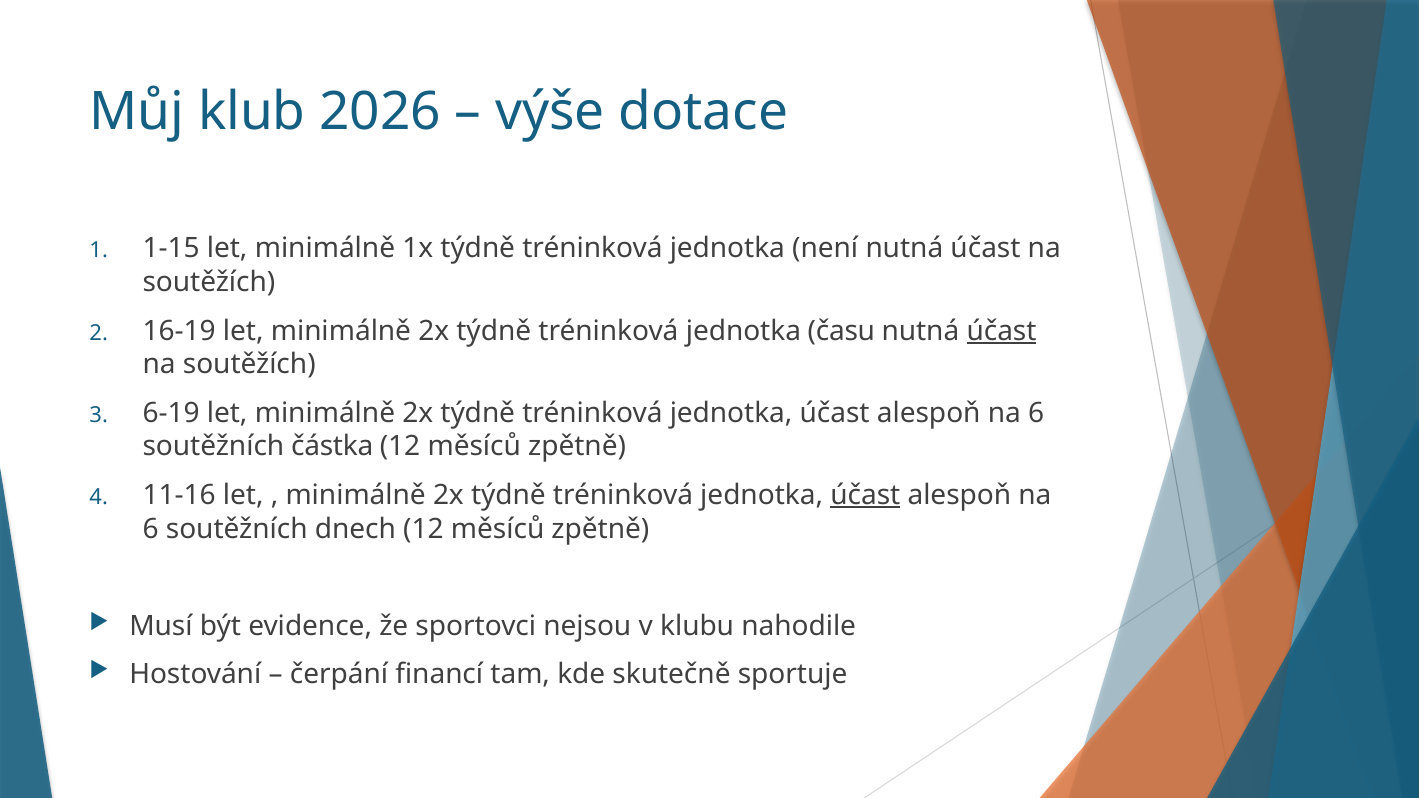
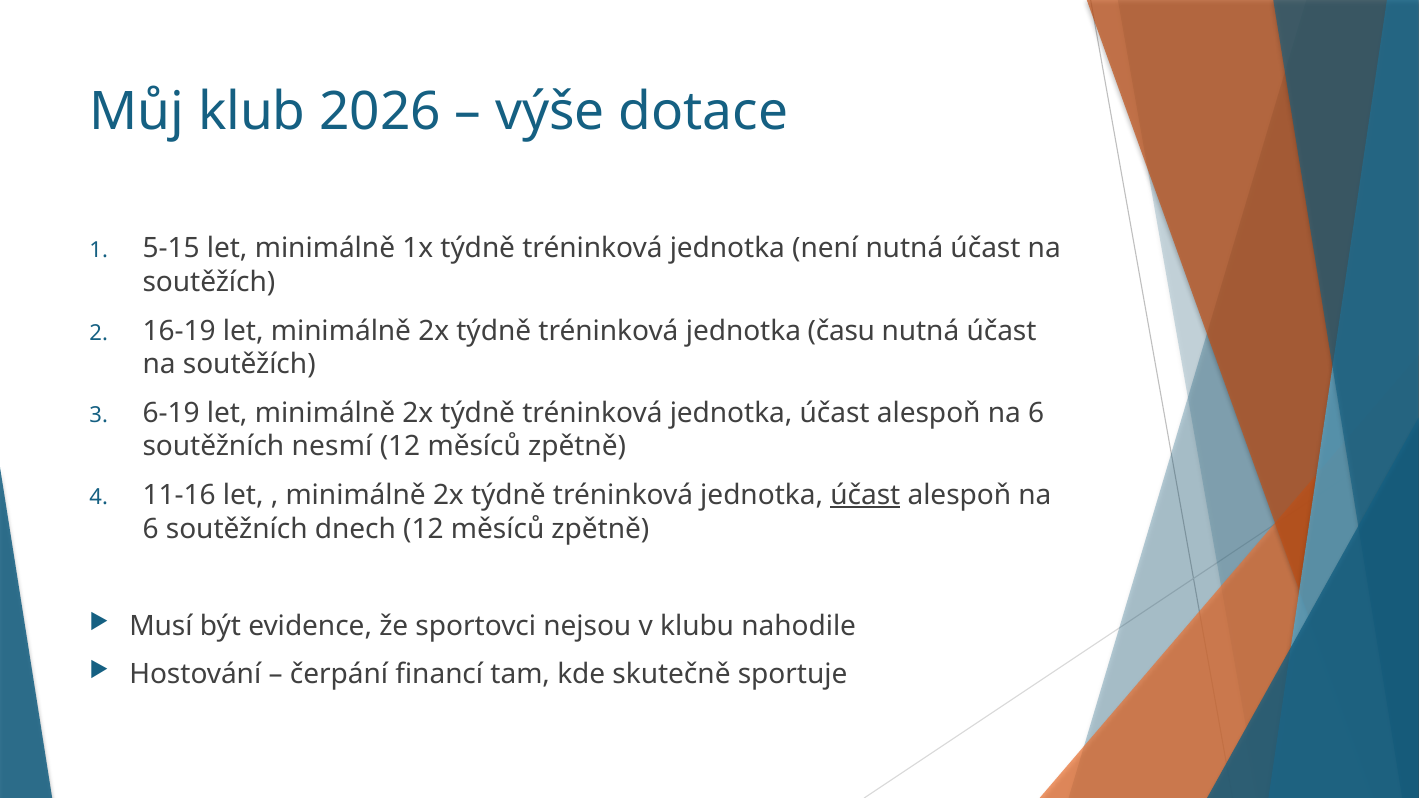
1-15: 1-15 -> 5-15
účast at (1002, 331) underline: present -> none
částka: částka -> nesmí
